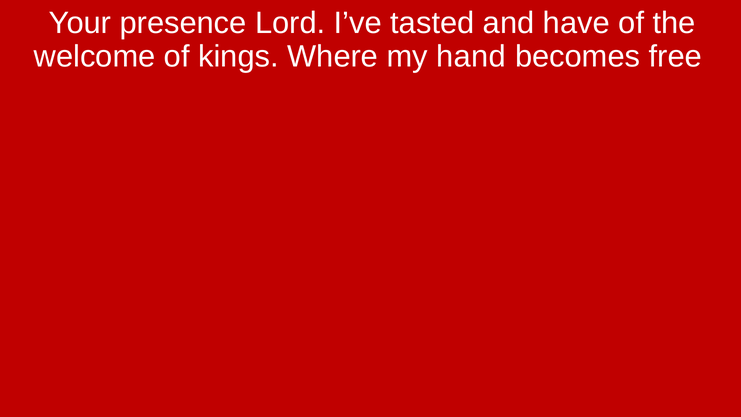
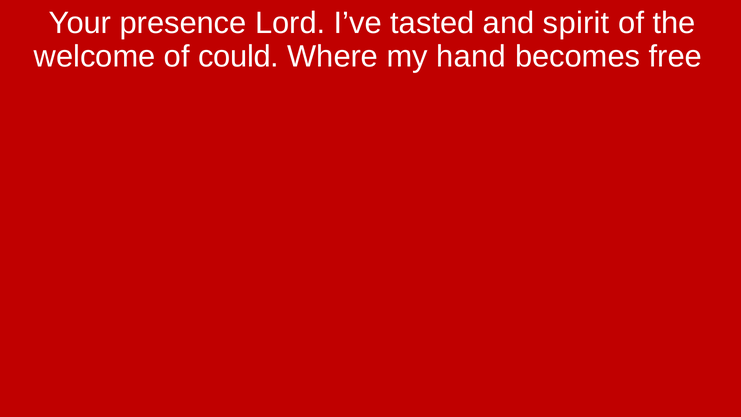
have: have -> spirit
kings: kings -> could
